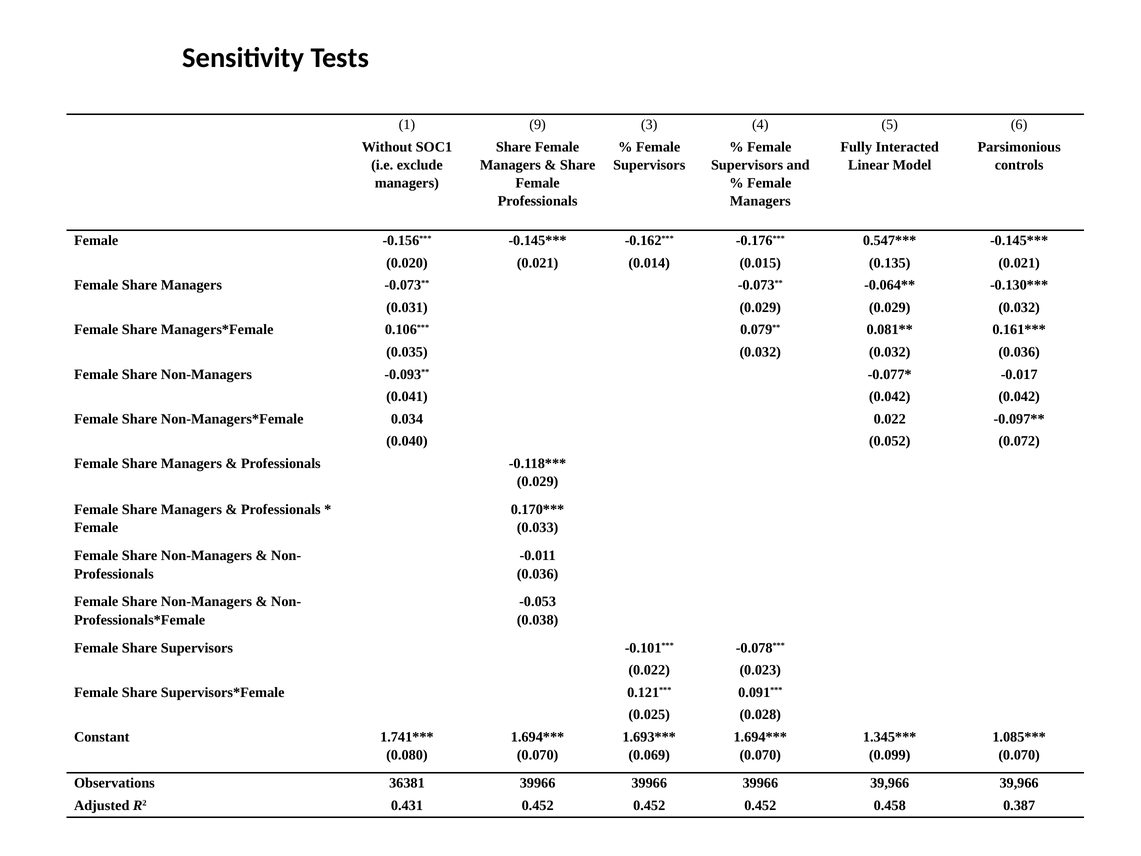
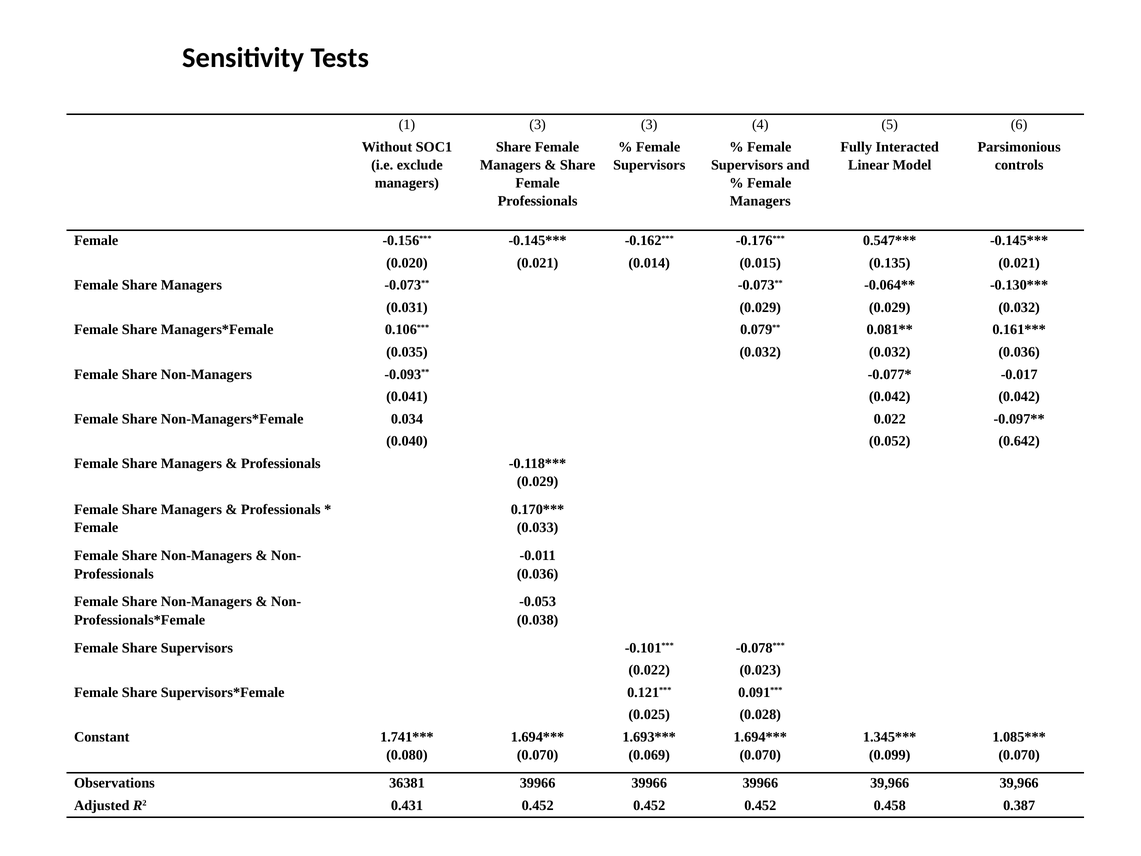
1 9: 9 -> 3
0.072: 0.072 -> 0.642
